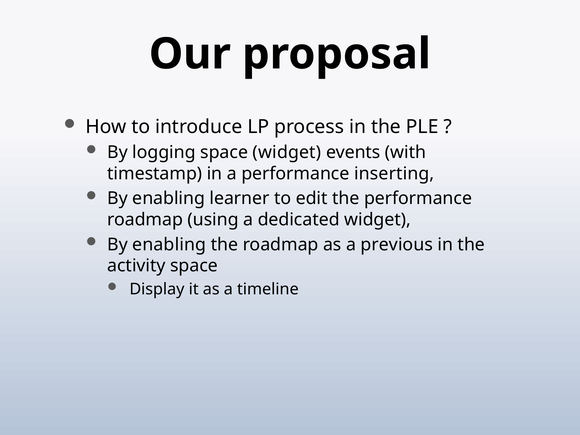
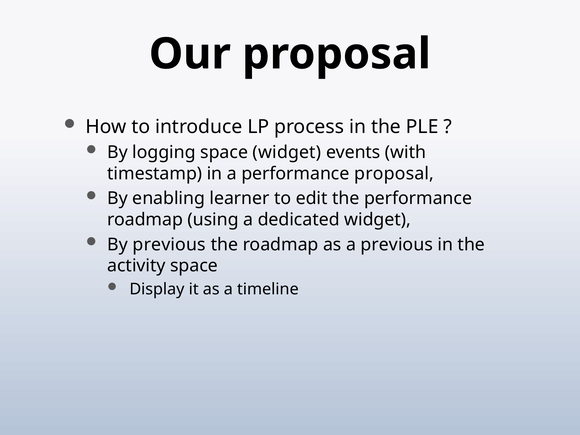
performance inserting: inserting -> proposal
enabling at (169, 244): enabling -> previous
